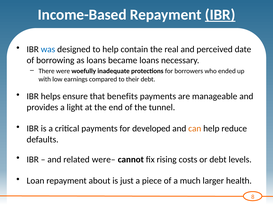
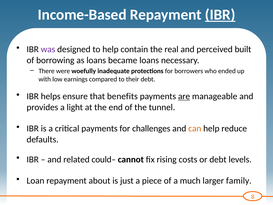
was colour: blue -> purple
date: date -> built
are underline: none -> present
developed: developed -> challenges
were–: were– -> could–
health: health -> family
